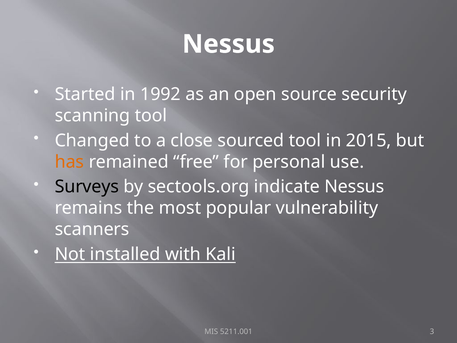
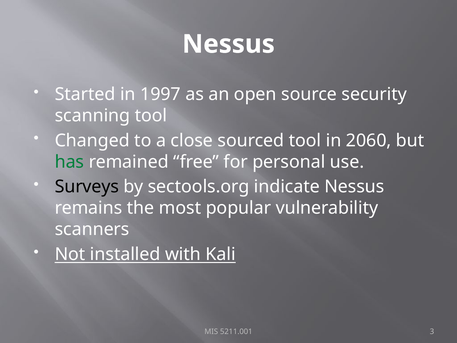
1992: 1992 -> 1997
2015: 2015 -> 2060
has colour: orange -> green
